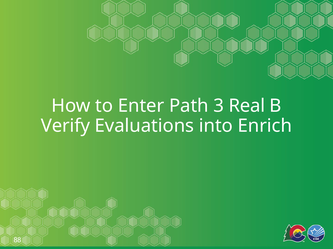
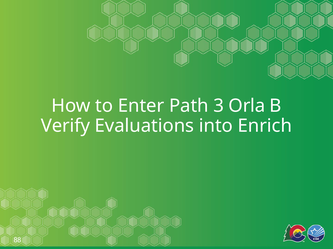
Real: Real -> Orla
